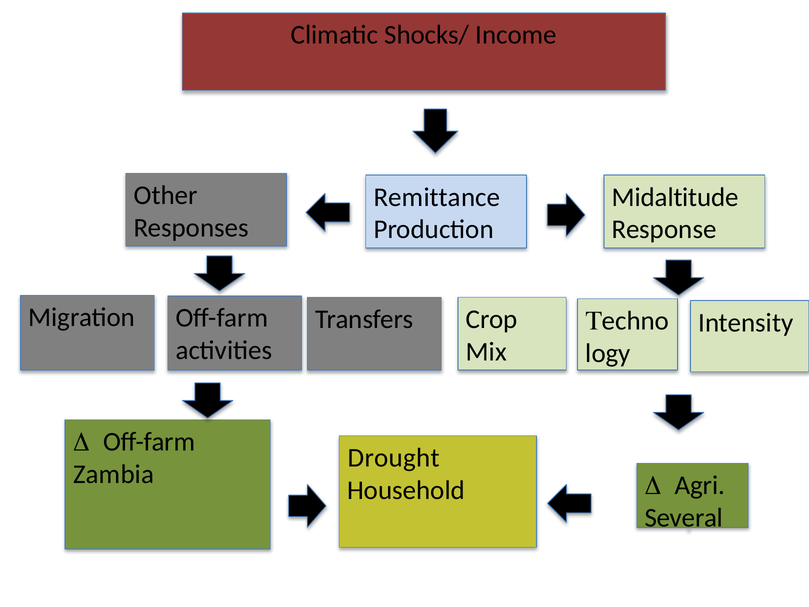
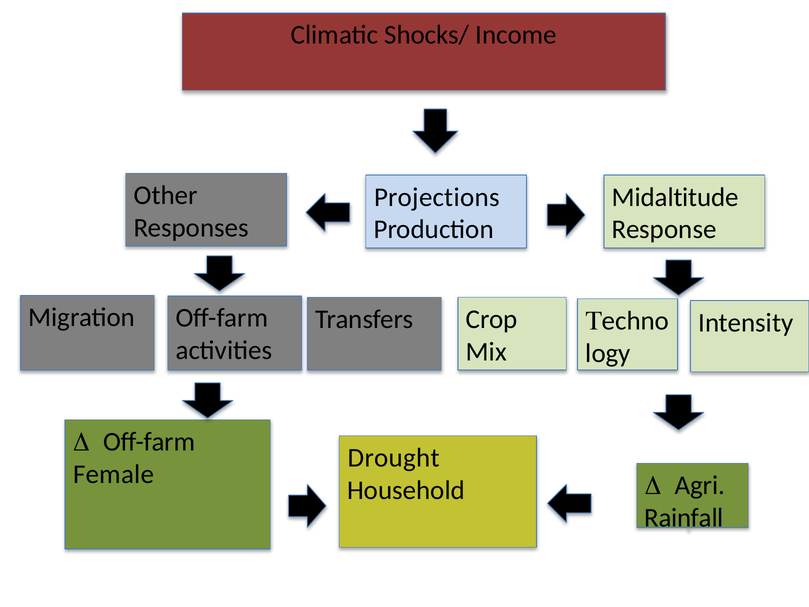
Remittance: Remittance -> Projections
Zambia: Zambia -> Female
Several: Several -> Rainfall
